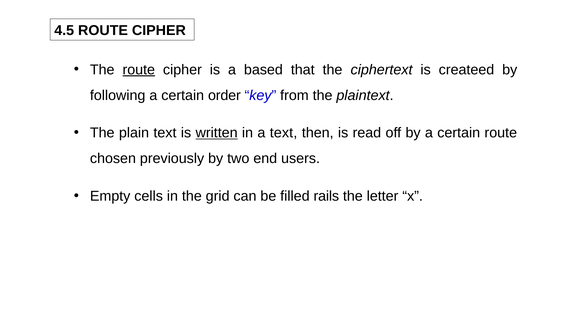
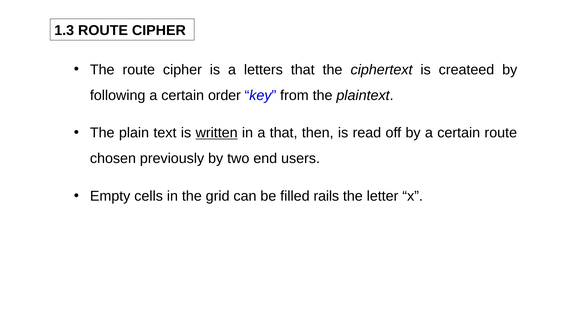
4.5: 4.5 -> 1.3
route at (139, 70) underline: present -> none
based: based -> letters
a text: text -> that
